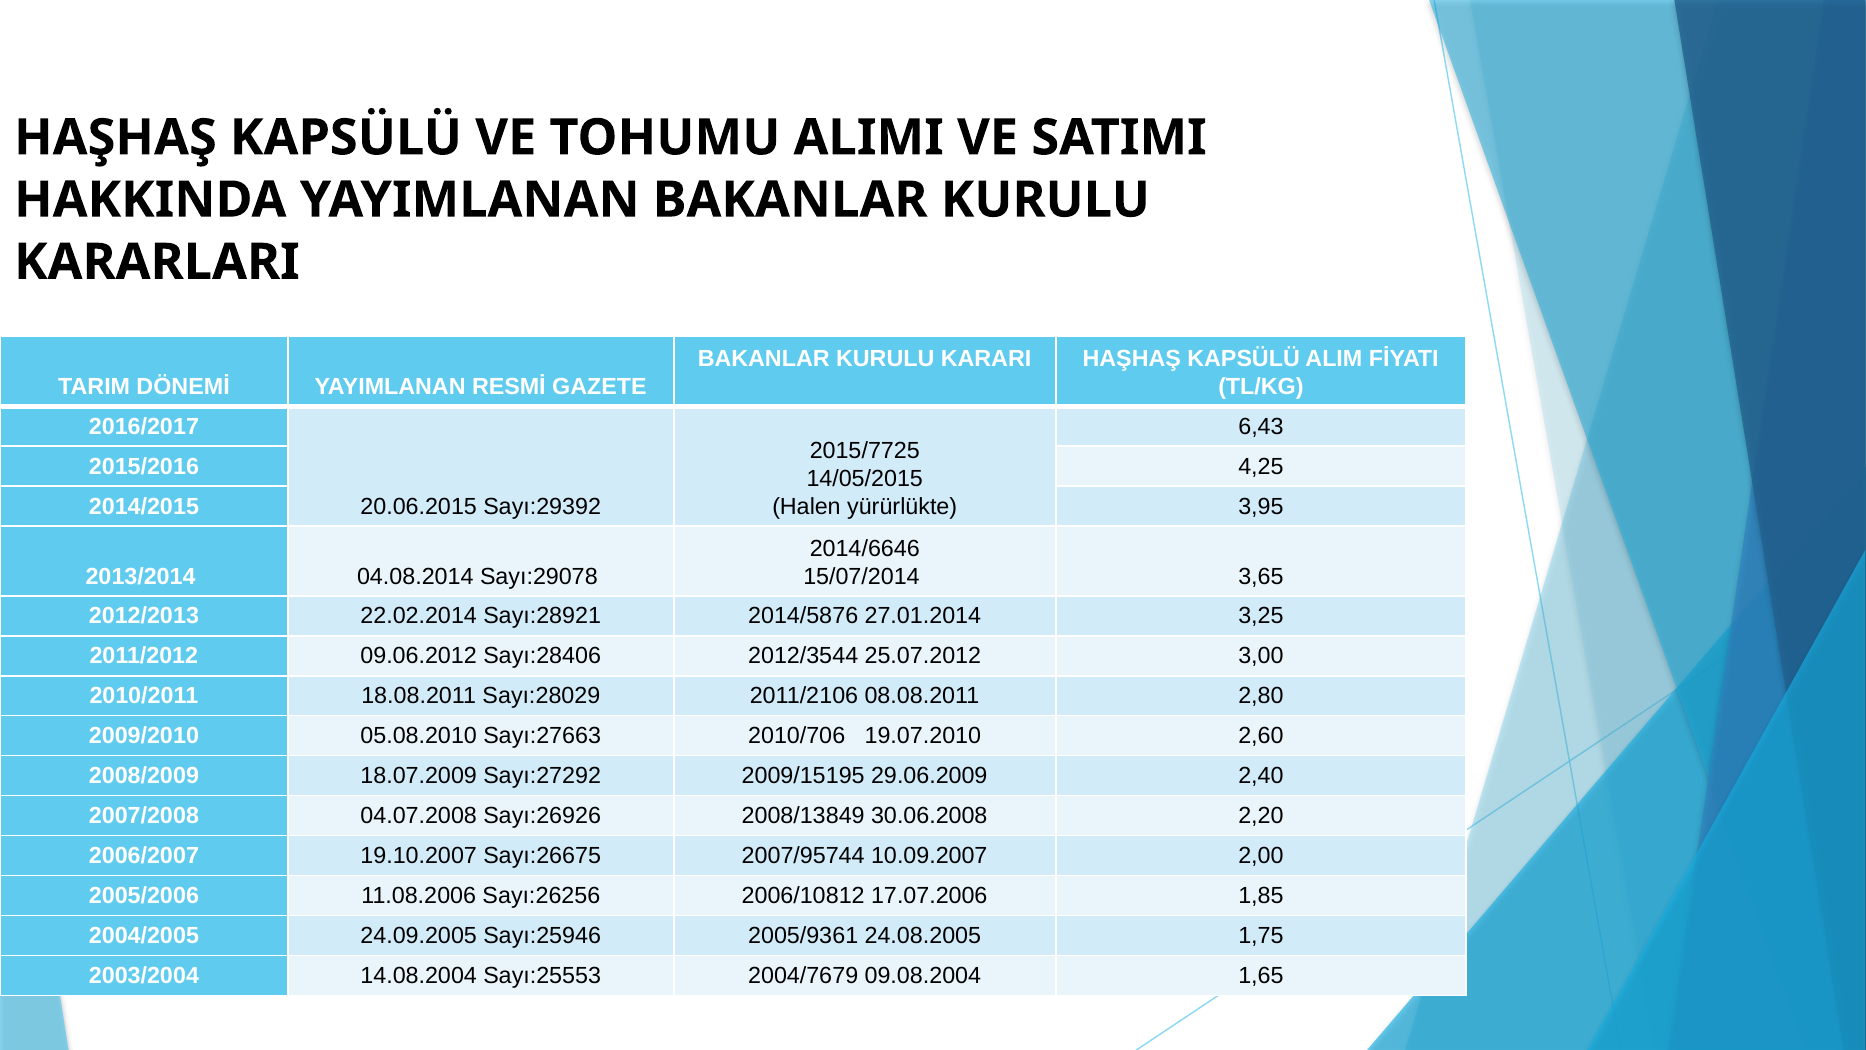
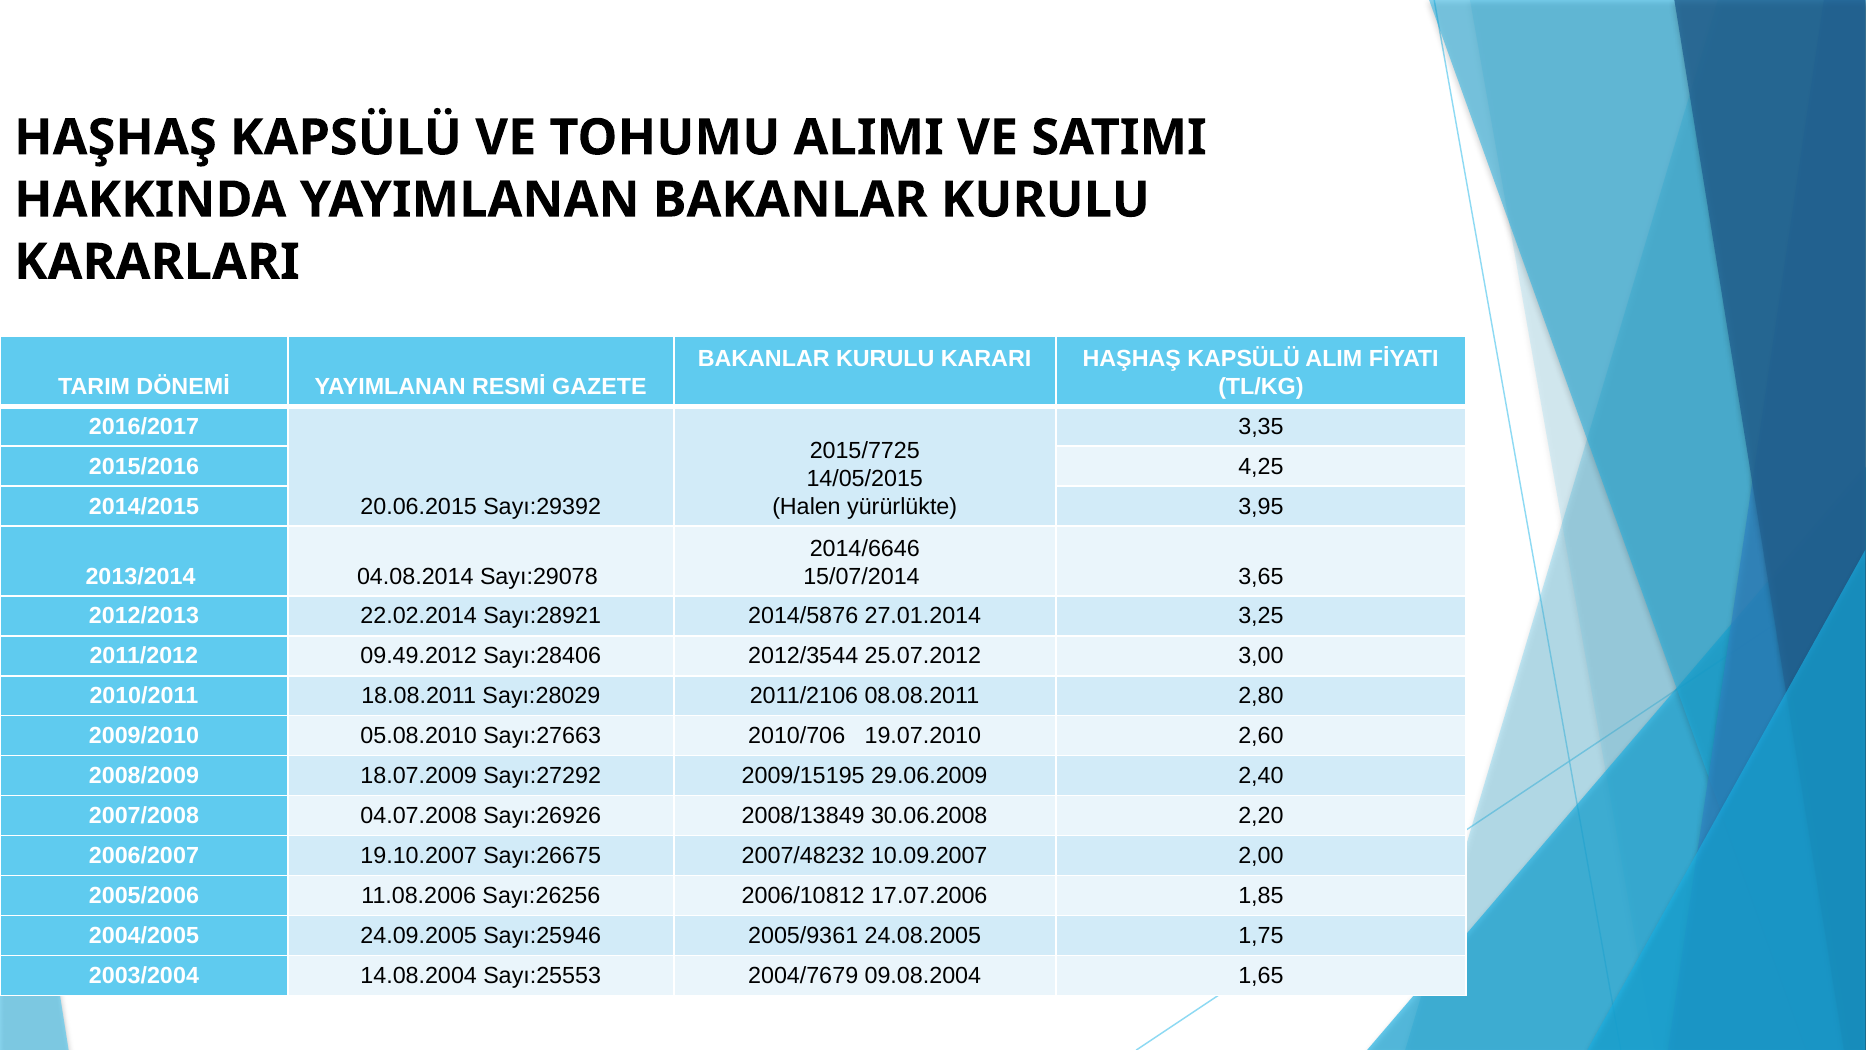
6,43: 6,43 -> 3,35
09.06.2012: 09.06.2012 -> 09.49.2012
2007/95744: 2007/95744 -> 2007/48232
